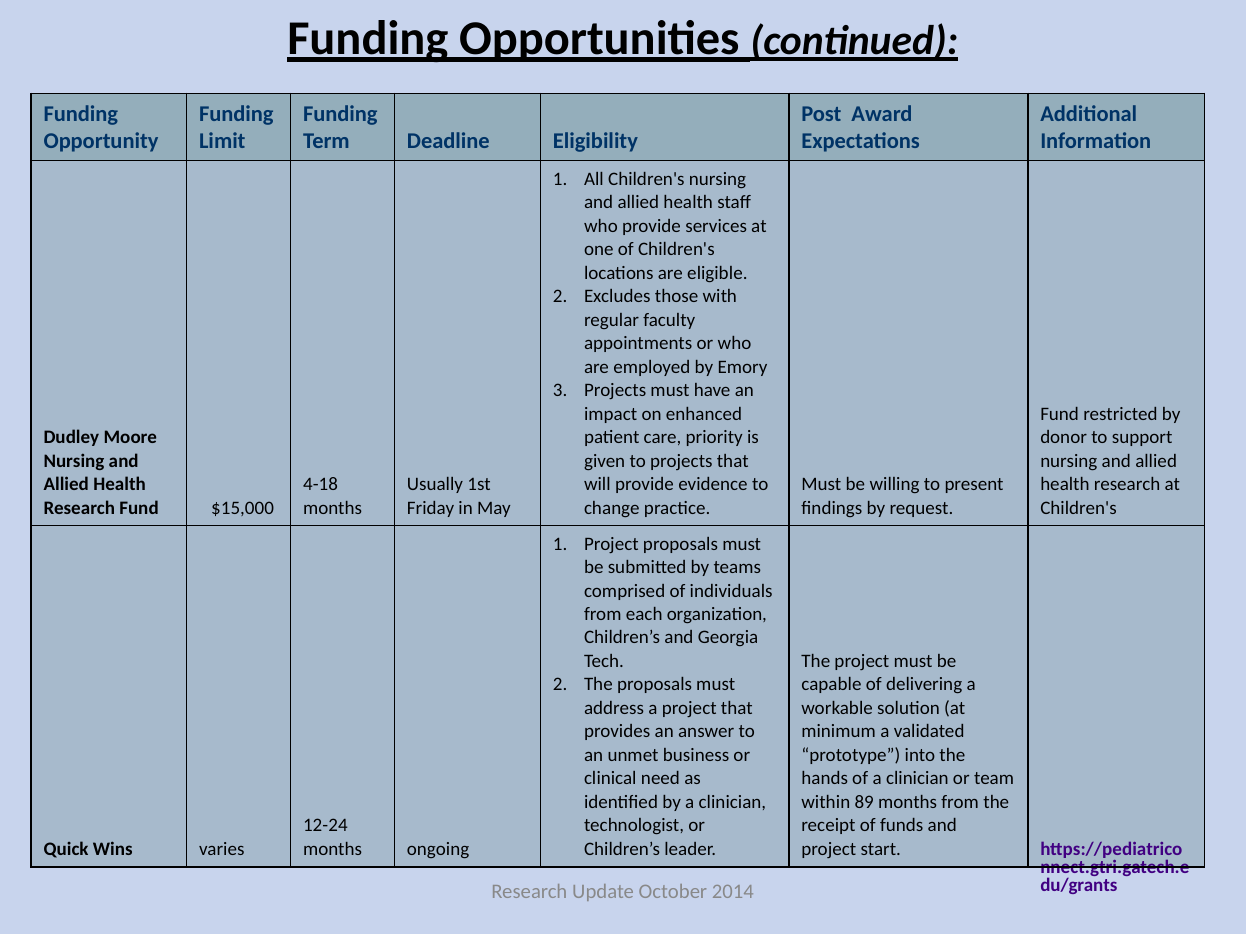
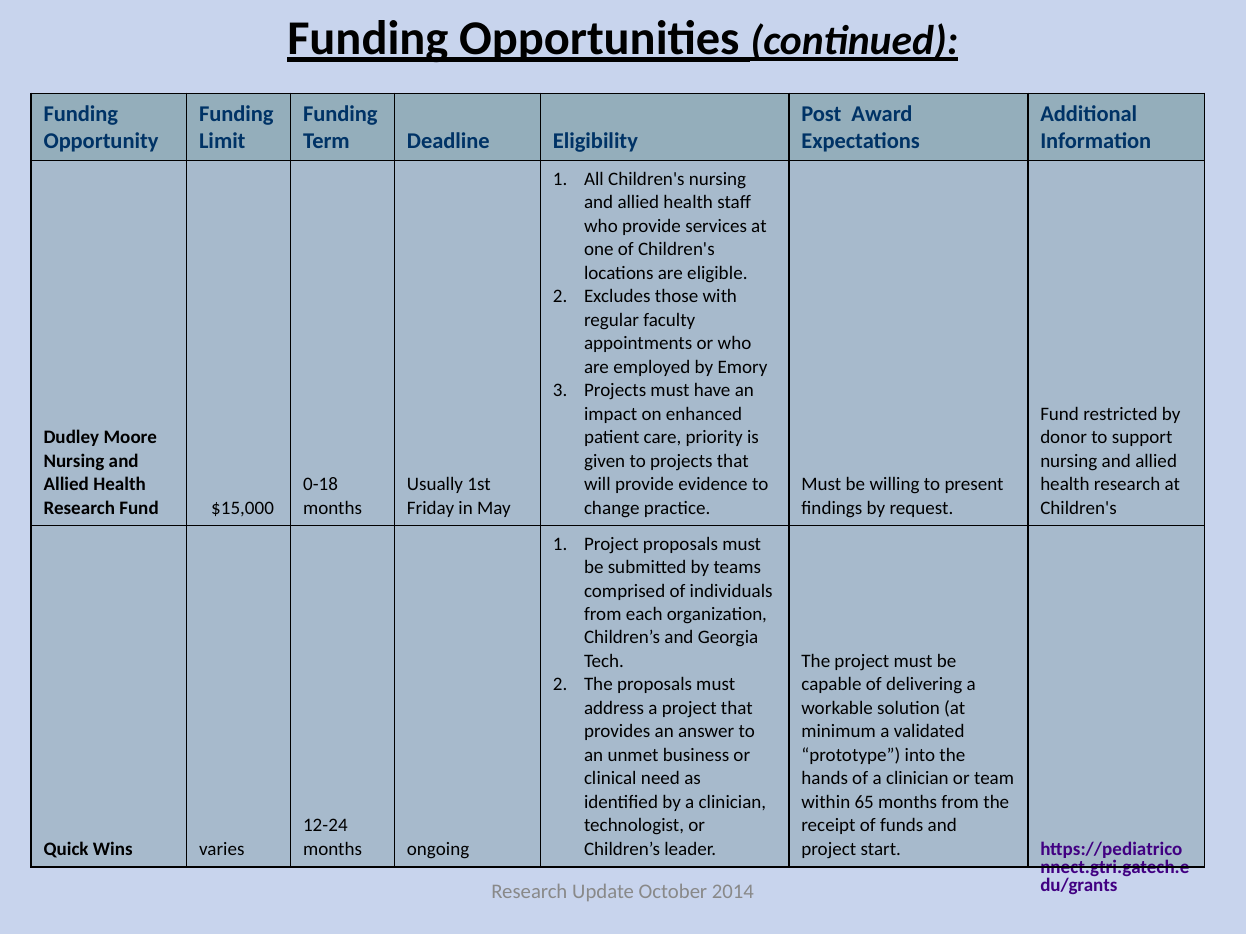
4-18: 4-18 -> 0-18
89: 89 -> 65
